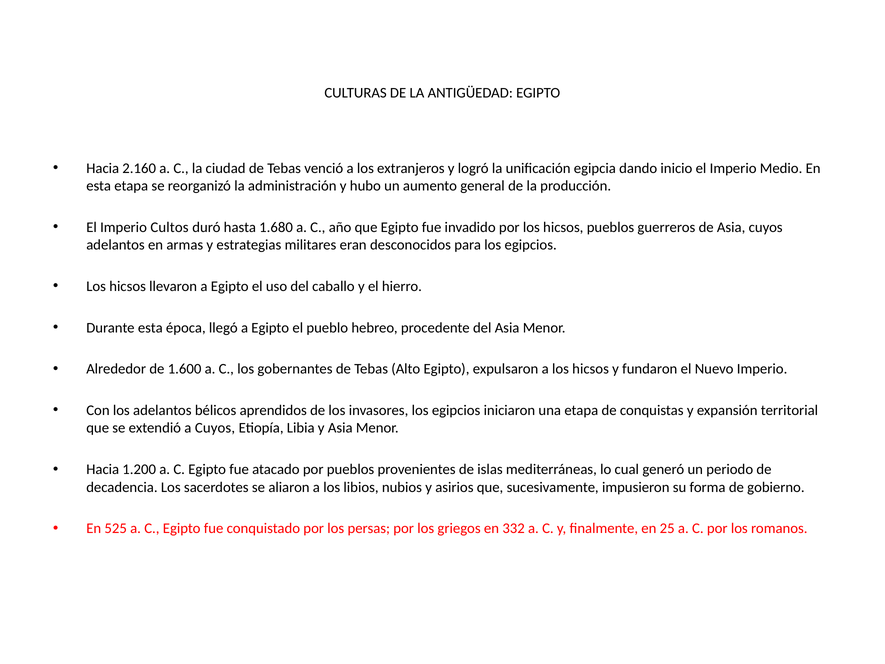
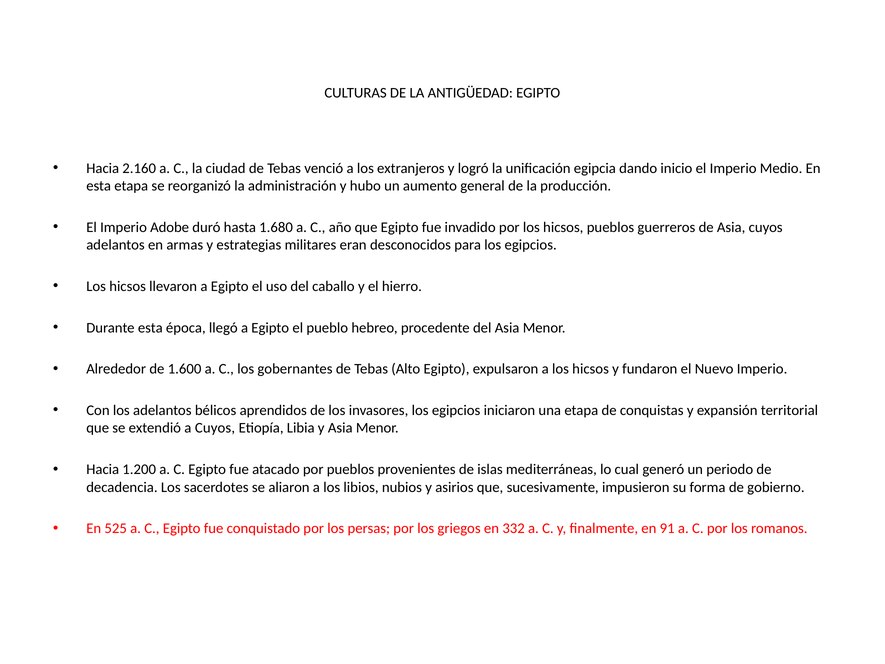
Cultos: Cultos -> Adobe
25: 25 -> 91
